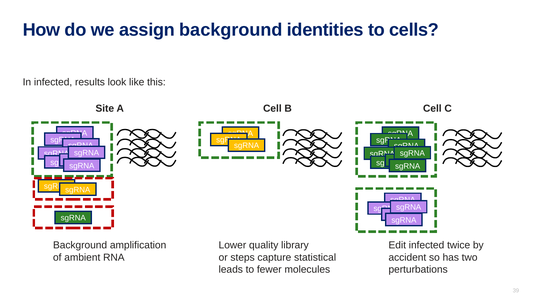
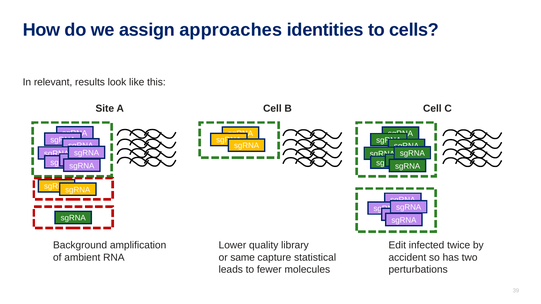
assign background: background -> approaches
In infected: infected -> relevant
steps: steps -> same
